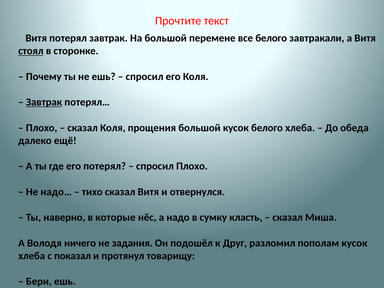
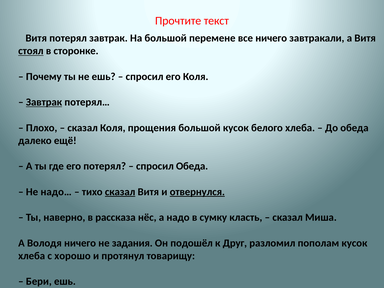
все белого: белого -> ничего
спросил Плохо: Плохо -> Обеда
сказал at (120, 192) underline: none -> present
отвернулся underline: none -> present
которые: которые -> рассказа
показал: показал -> хорошо
